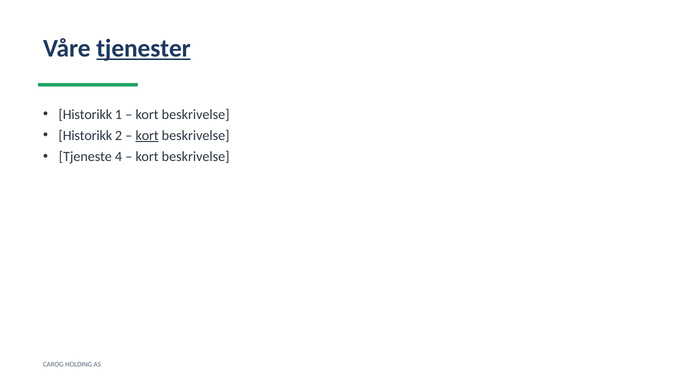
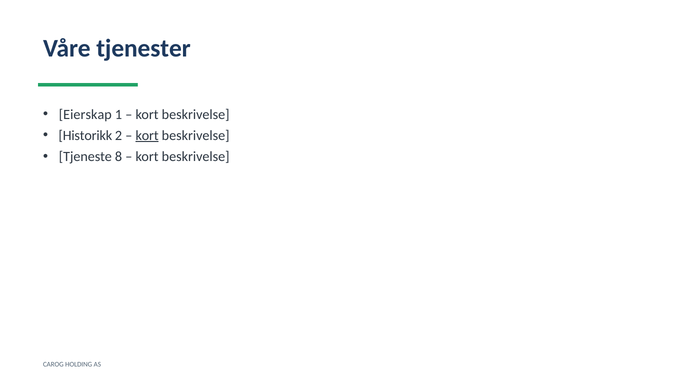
tjenester underline: present -> none
Historikk at (85, 114): Historikk -> Eierskap
4: 4 -> 8
